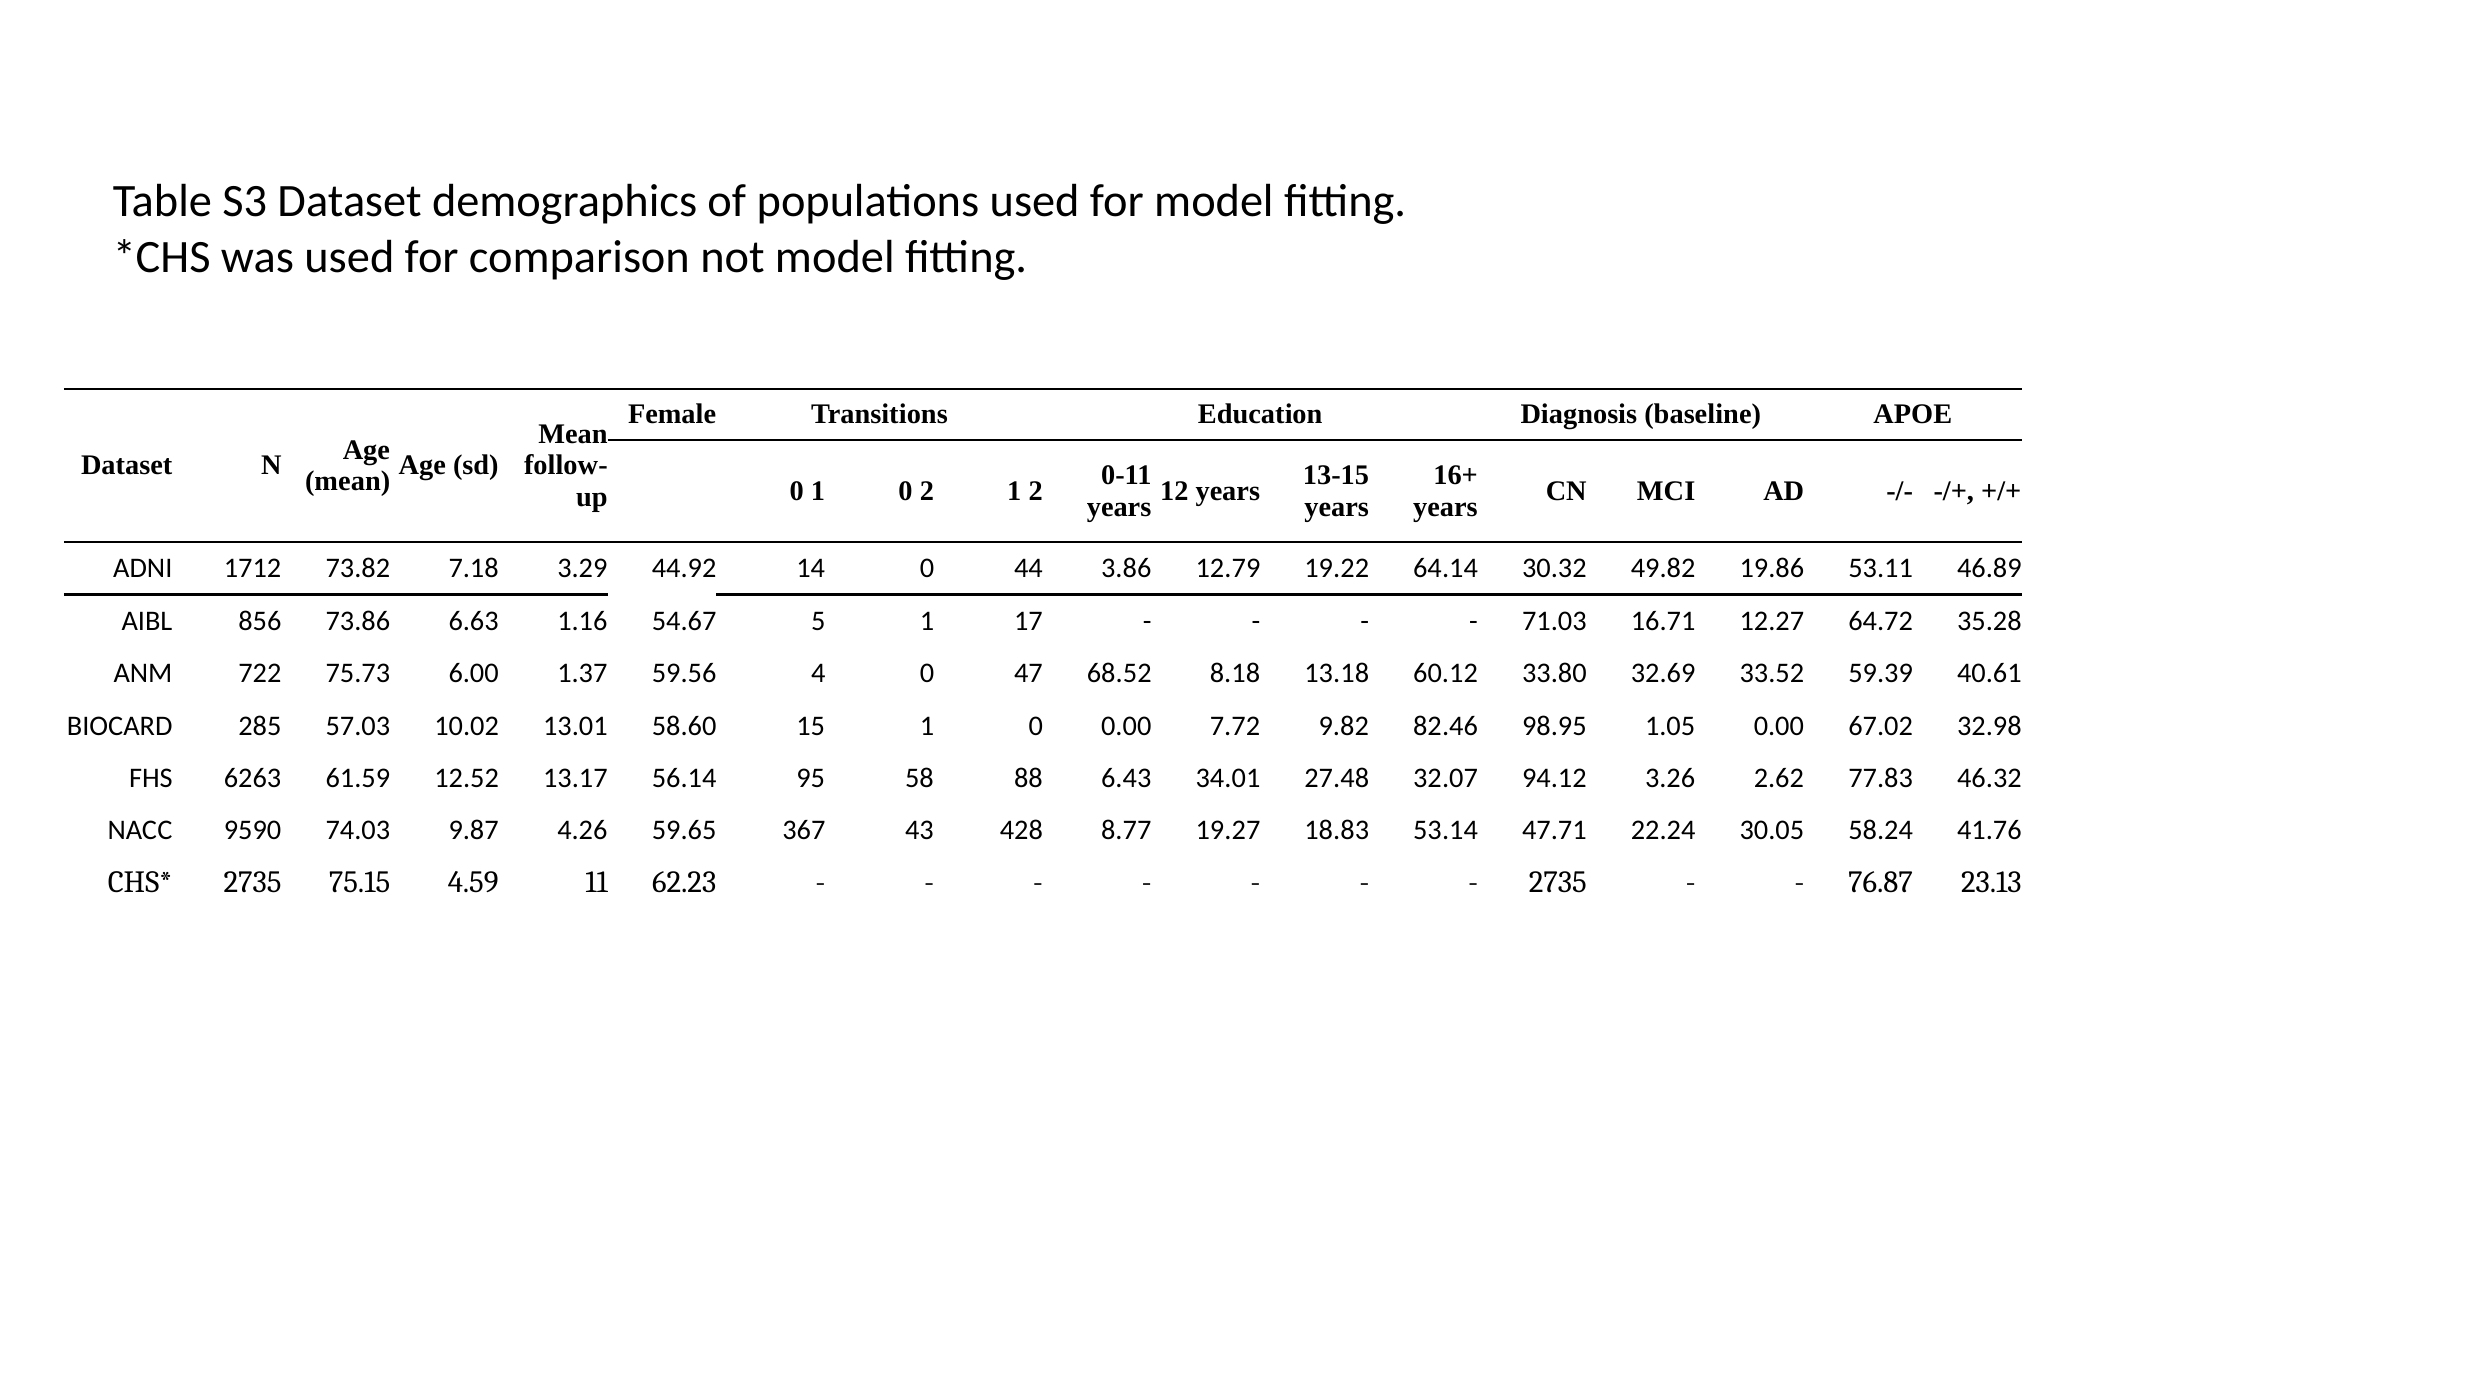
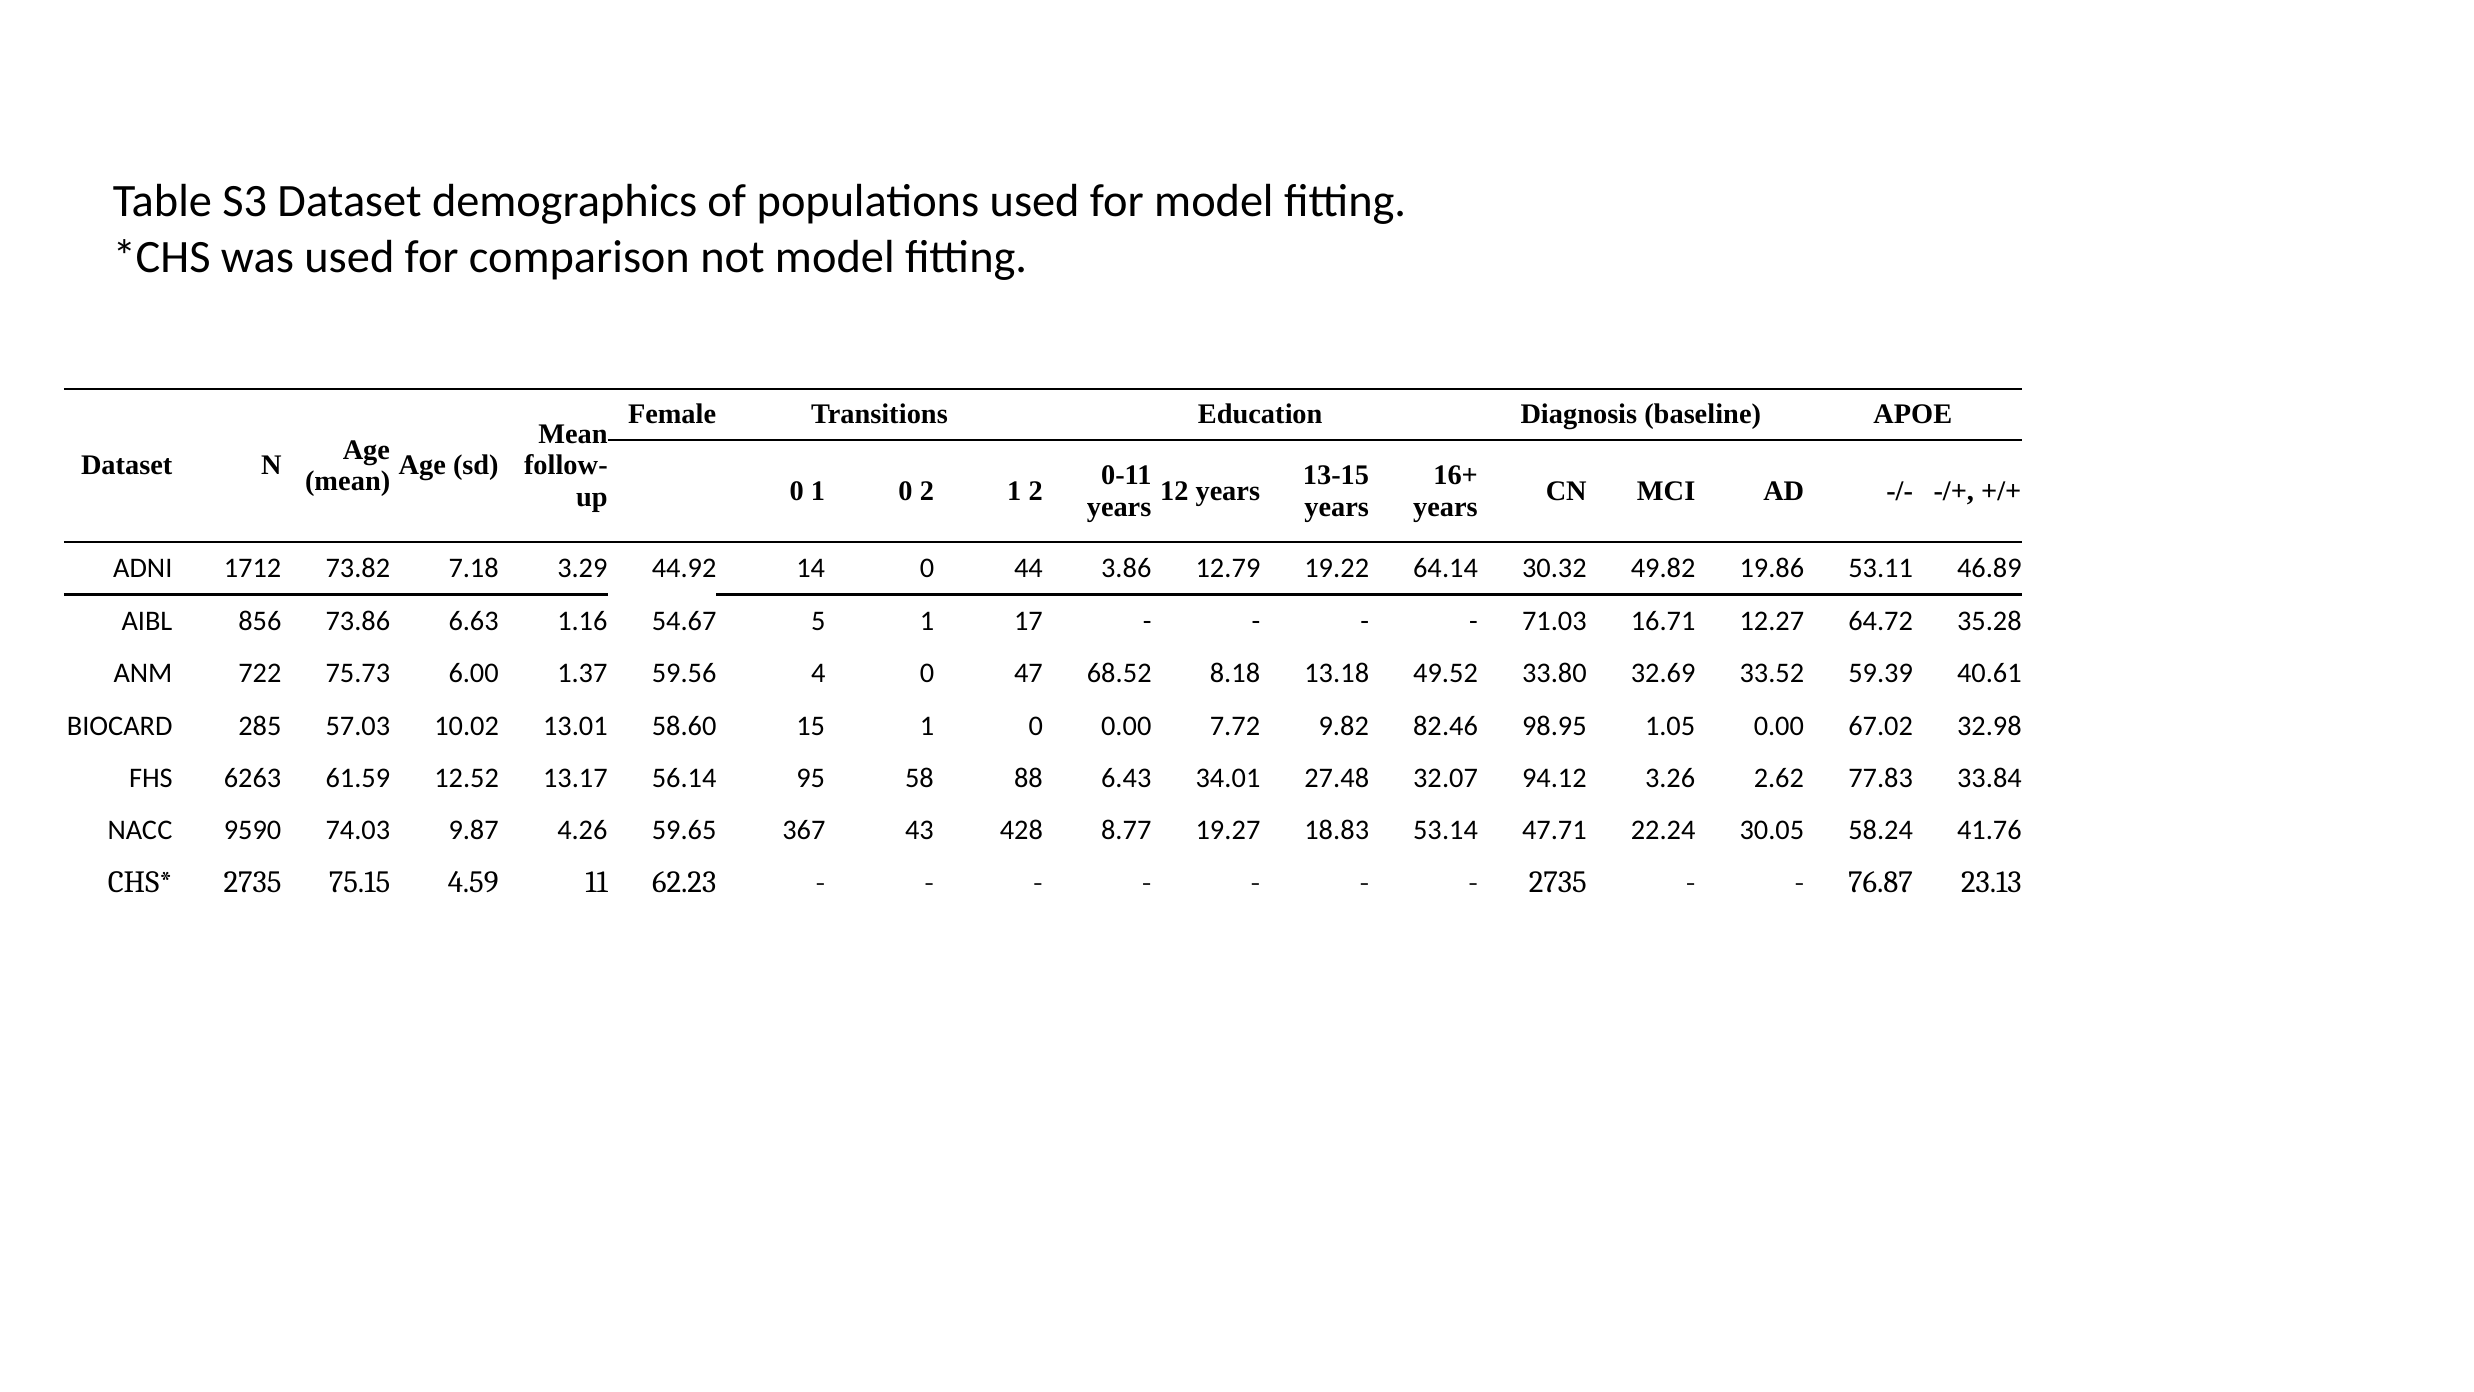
60.12: 60.12 -> 49.52
46.32: 46.32 -> 33.84
